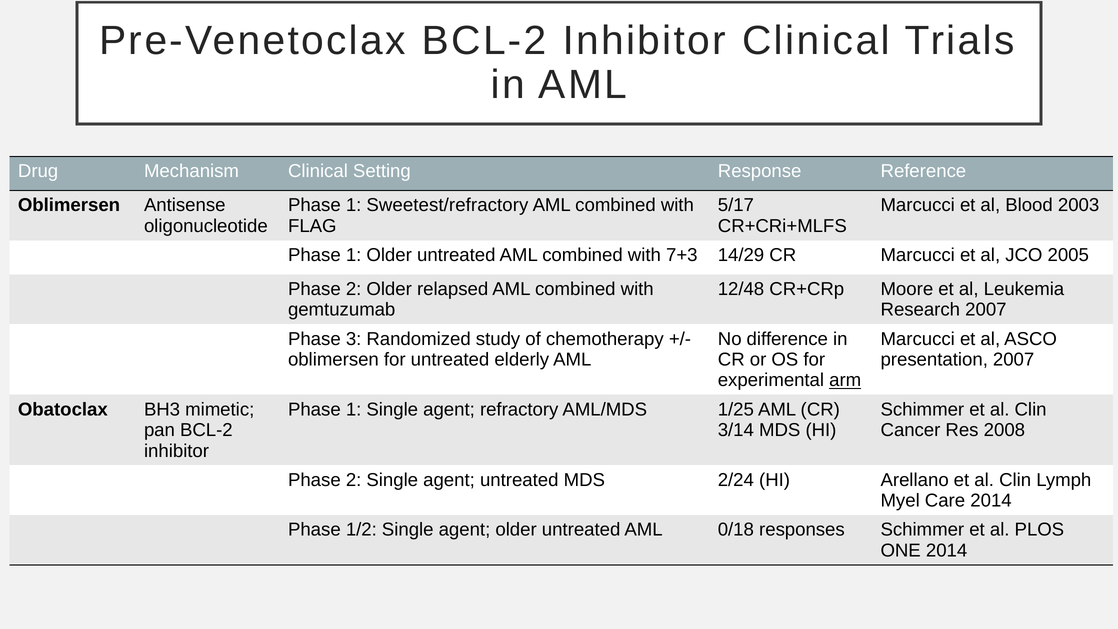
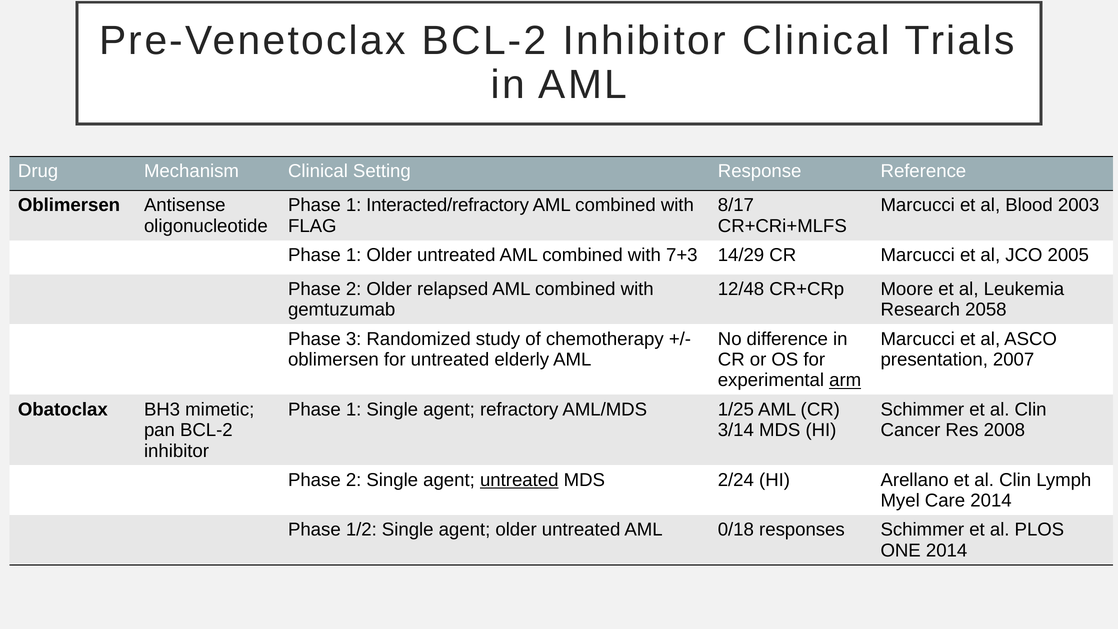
Sweetest/refractory: Sweetest/refractory -> Interacted/refractory
5/17: 5/17 -> 8/17
Research 2007: 2007 -> 2058
untreated at (519, 480) underline: none -> present
